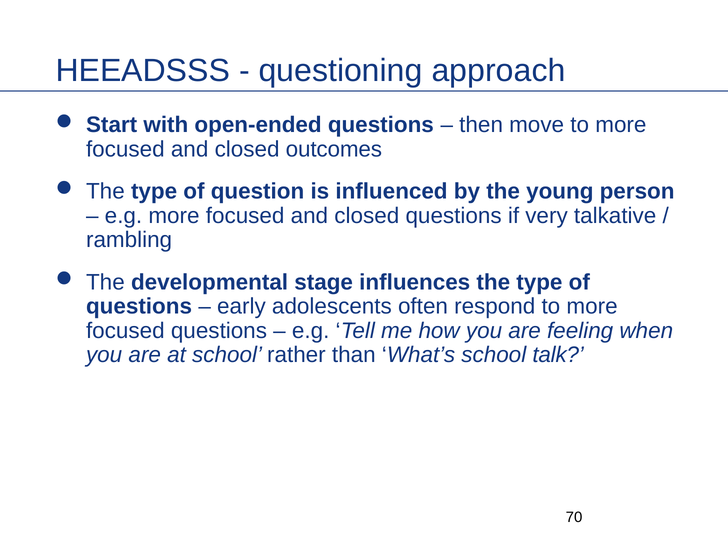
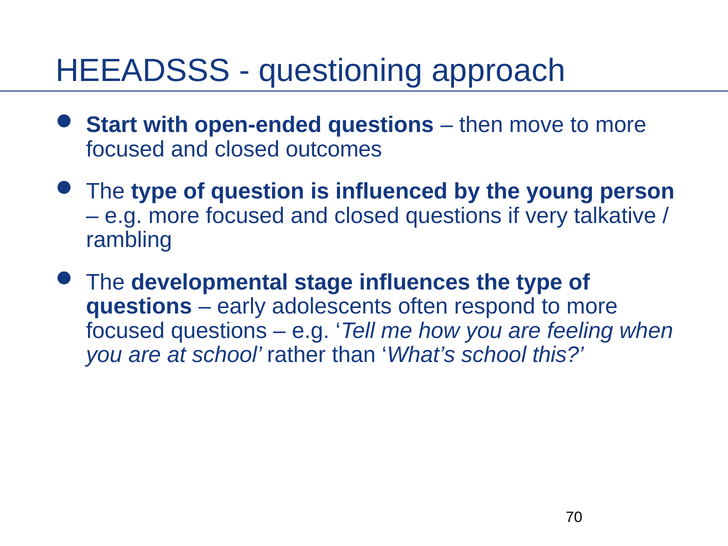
talk: talk -> this
